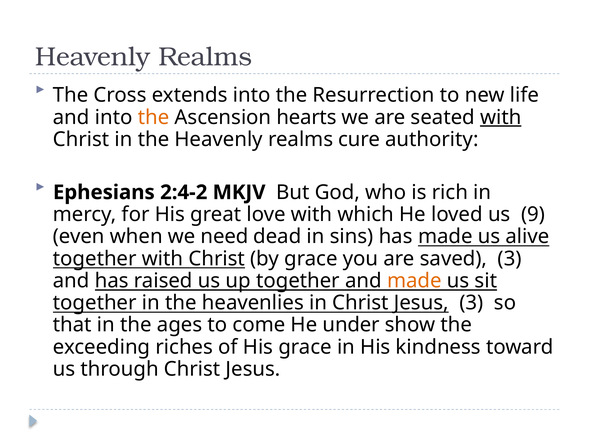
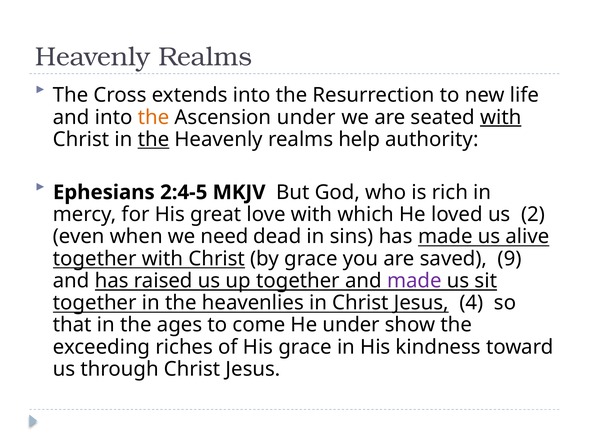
Ascension hearts: hearts -> under
the at (153, 139) underline: none -> present
cure: cure -> help
2:4-2: 2:4-2 -> 2:4-5
9: 9 -> 2
saved 3: 3 -> 9
made at (414, 281) colour: orange -> purple
Jesus 3: 3 -> 4
